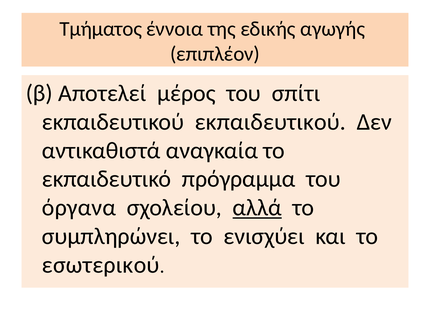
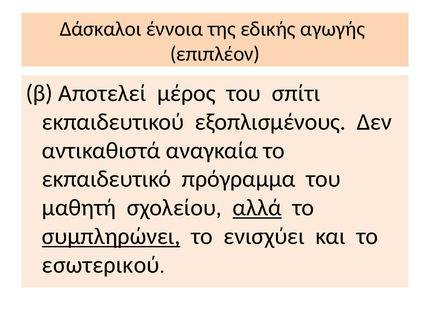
Τμήματος: Τμήματος -> Δάσκαλοι
εκπαιδευτικού εκπαιδευτικού: εκπαιδευτικού -> εξοπλισμένους
όργανα: όργανα -> μαθητή
συμπληρώνει underline: none -> present
